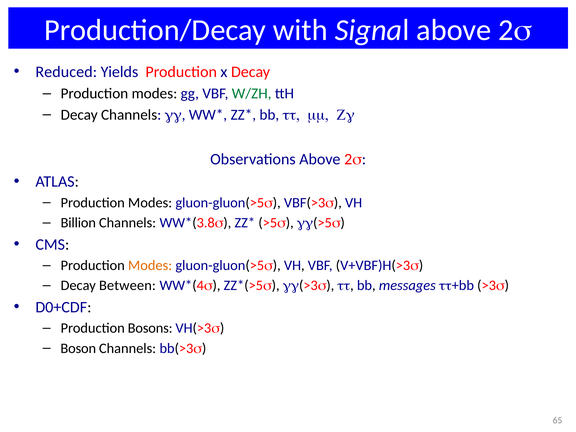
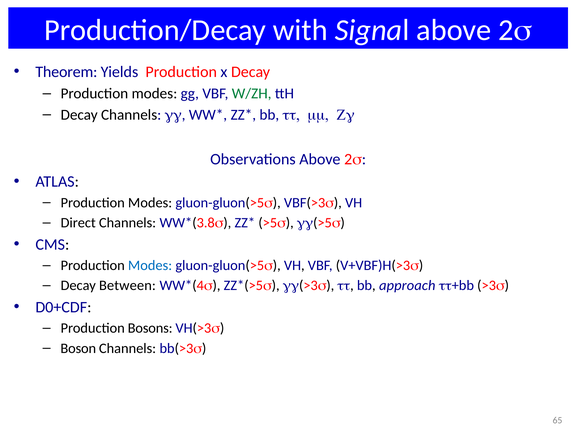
Reduced: Reduced -> Theorem
Billion: Billion -> Direct
Modes at (150, 265) colour: orange -> blue
messages: messages -> approach
